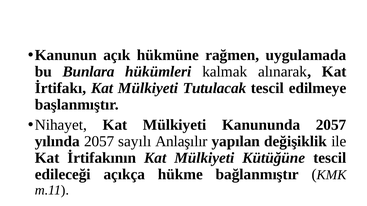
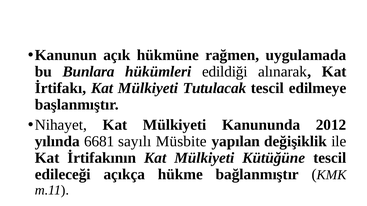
kalmak: kalmak -> edildiği
Kanununda 2057: 2057 -> 2012
yılında 2057: 2057 -> 6681
Anlaşılır: Anlaşılır -> Müsbite
